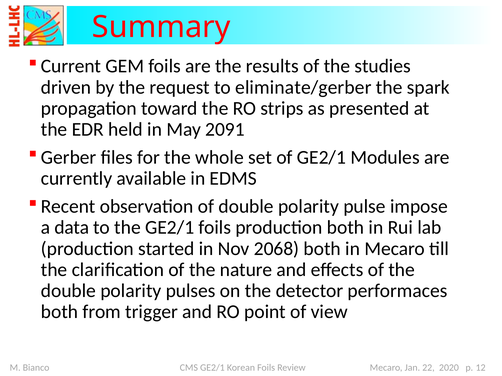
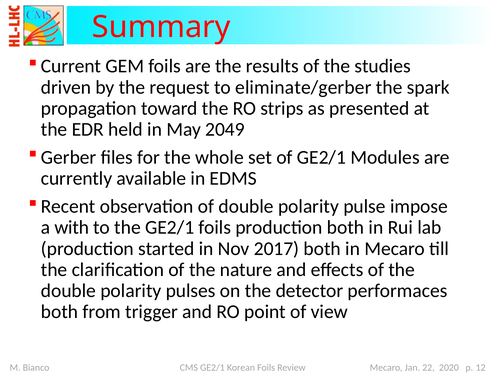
2091: 2091 -> 2049
data: data -> with
2068: 2068 -> 2017
